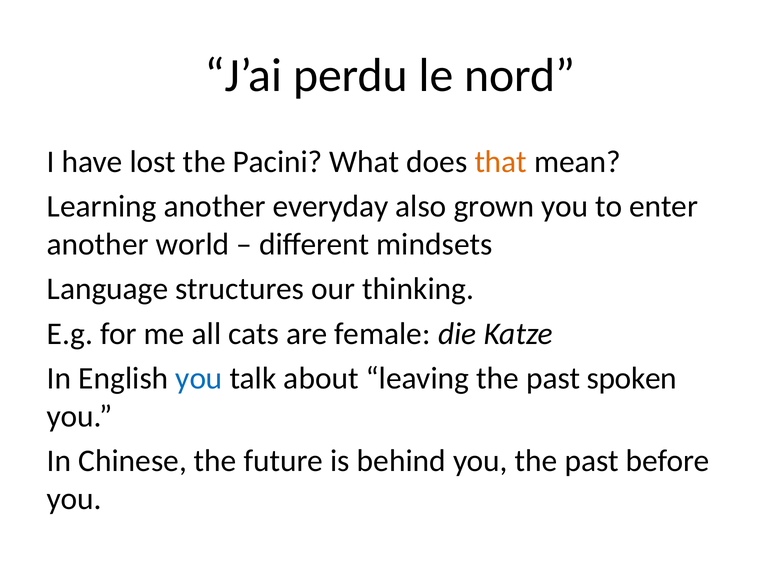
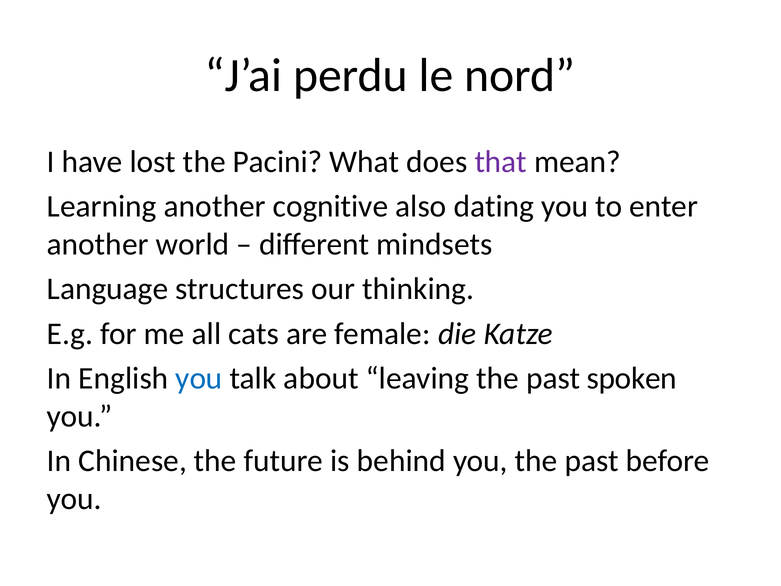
that colour: orange -> purple
everyday: everyday -> cognitive
grown: grown -> dating
